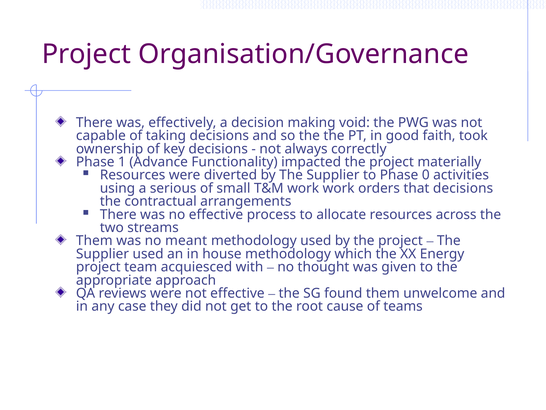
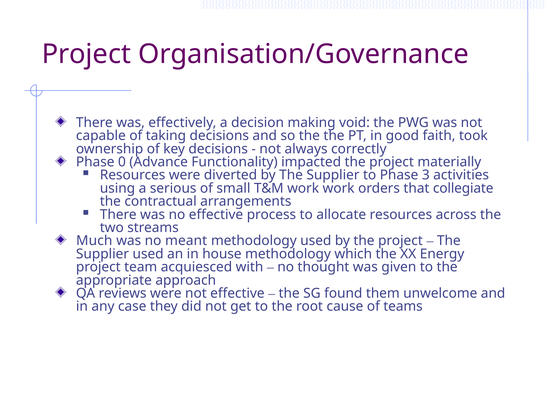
1: 1 -> 0
0: 0 -> 3
that decisions: decisions -> collegiate
Them at (94, 240): Them -> Much
